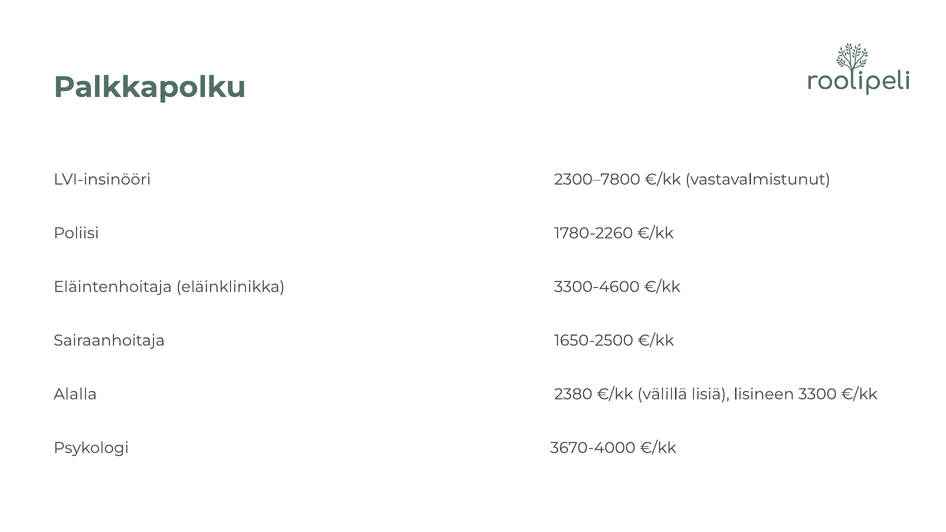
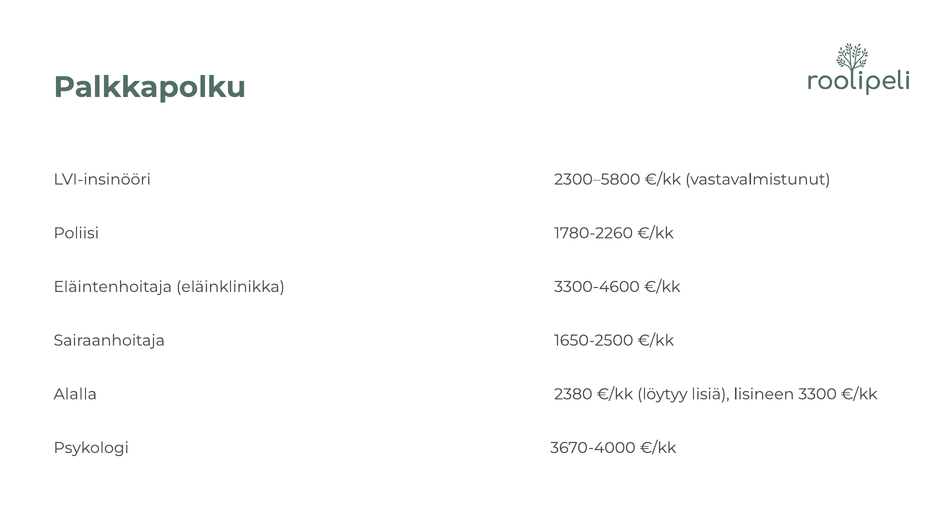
2300–7800: 2300–7800 -> 2300–5800
välillä: välillä -> löytyy
